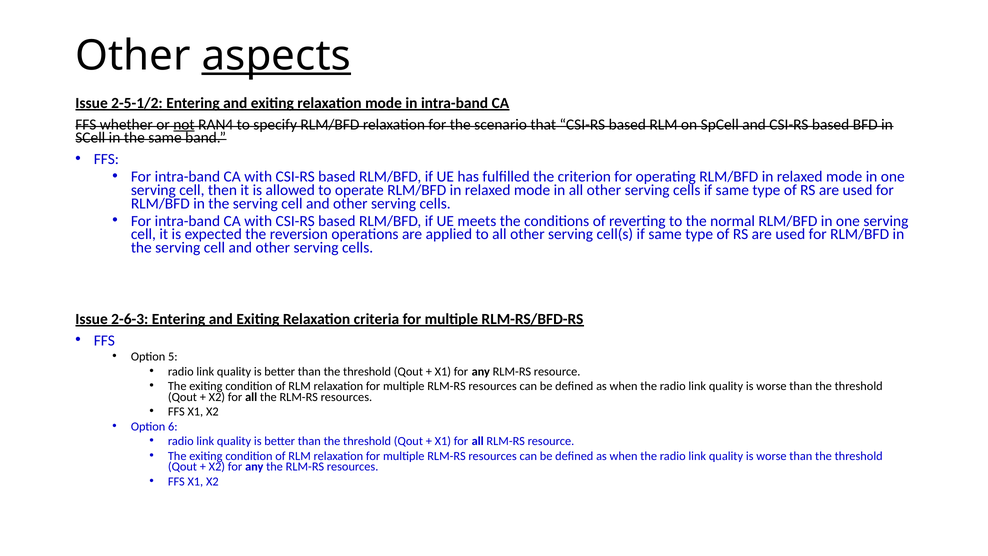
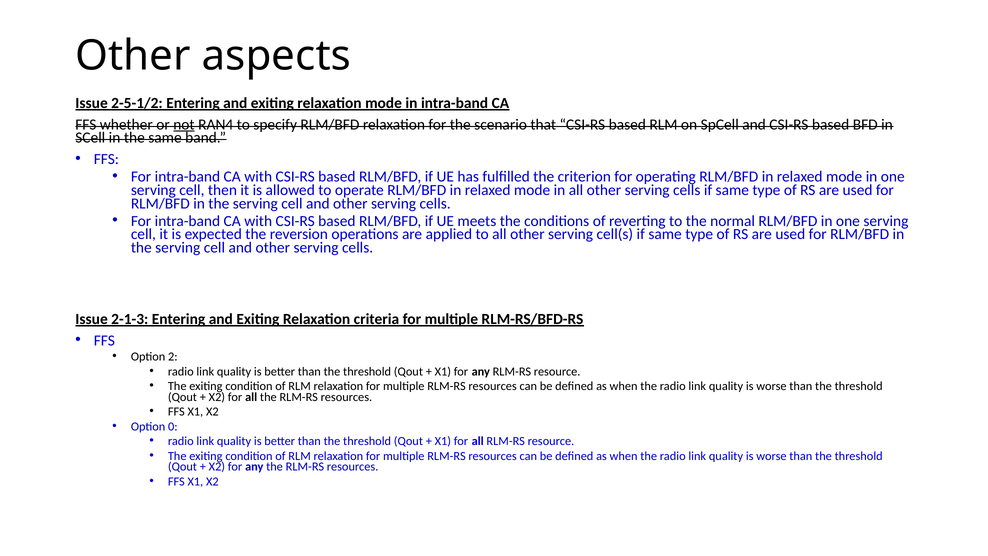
aspects underline: present -> none
2-6-3: 2-6-3 -> 2-1-3
5: 5 -> 2
6: 6 -> 0
